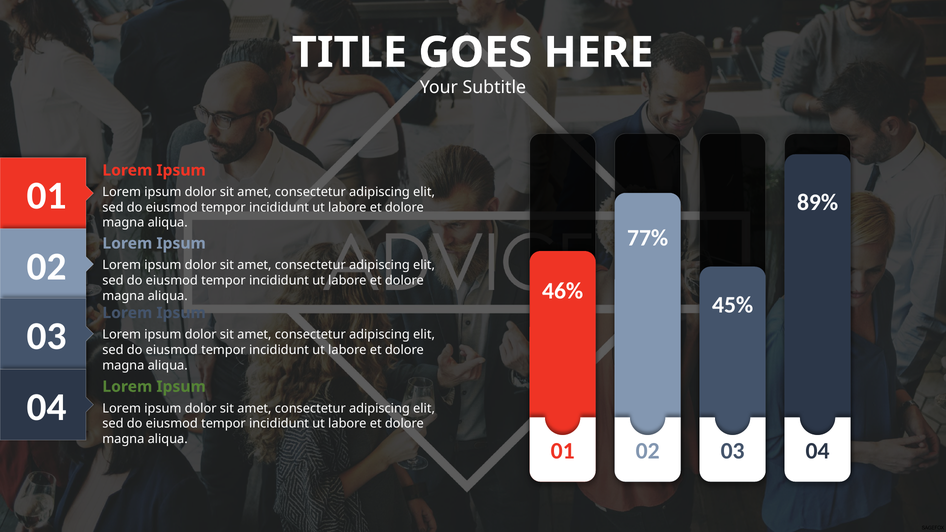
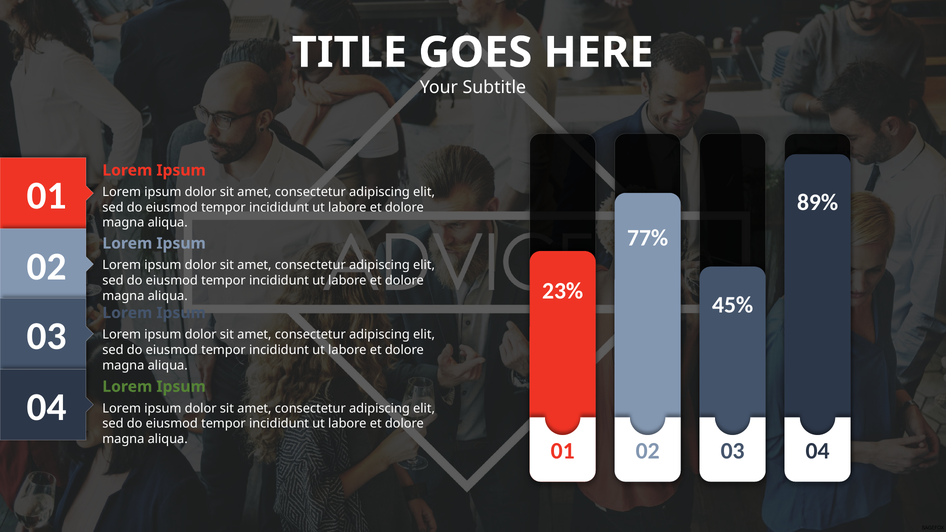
46%: 46% -> 23%
